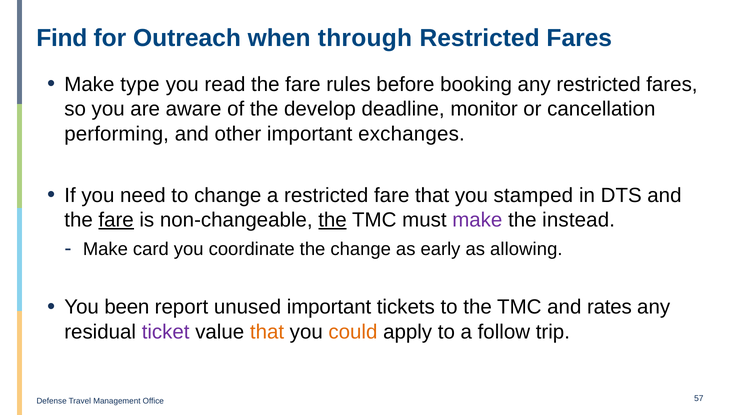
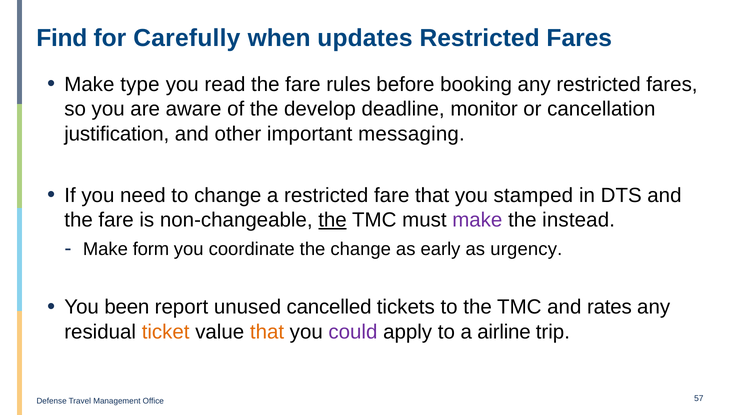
Outreach: Outreach -> Carefully
through: through -> updates
performing: performing -> justification
exchanges: exchanges -> messaging
fare at (116, 220) underline: present -> none
card: card -> form
allowing: allowing -> urgency
unused important: important -> cancelled
ticket colour: purple -> orange
could colour: orange -> purple
follow: follow -> airline
